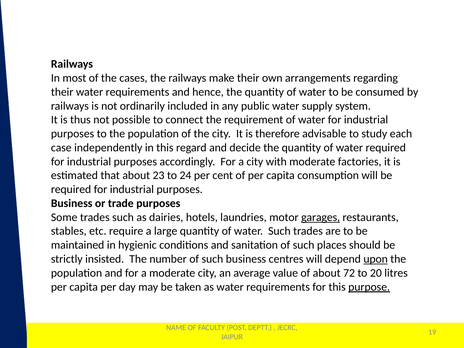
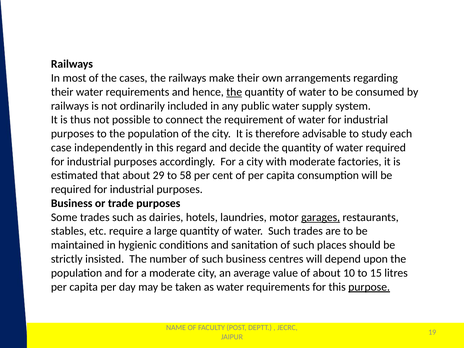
the at (234, 92) underline: none -> present
23: 23 -> 29
24: 24 -> 58
upon underline: present -> none
72: 72 -> 10
20: 20 -> 15
